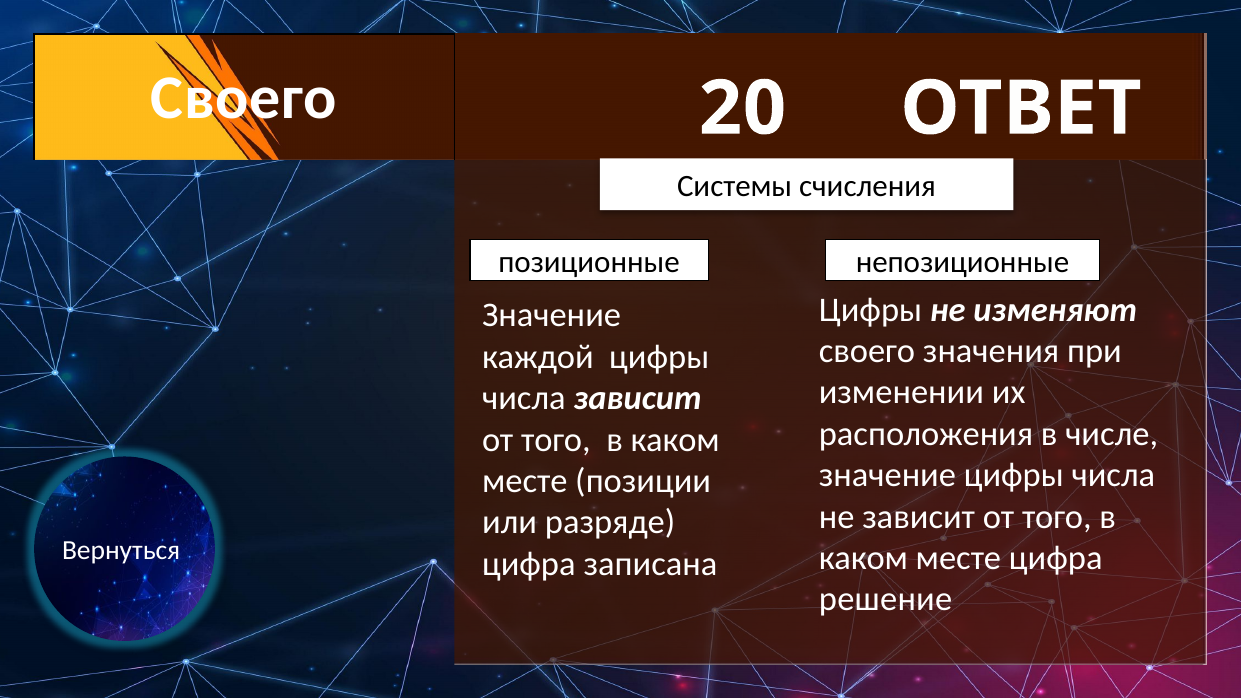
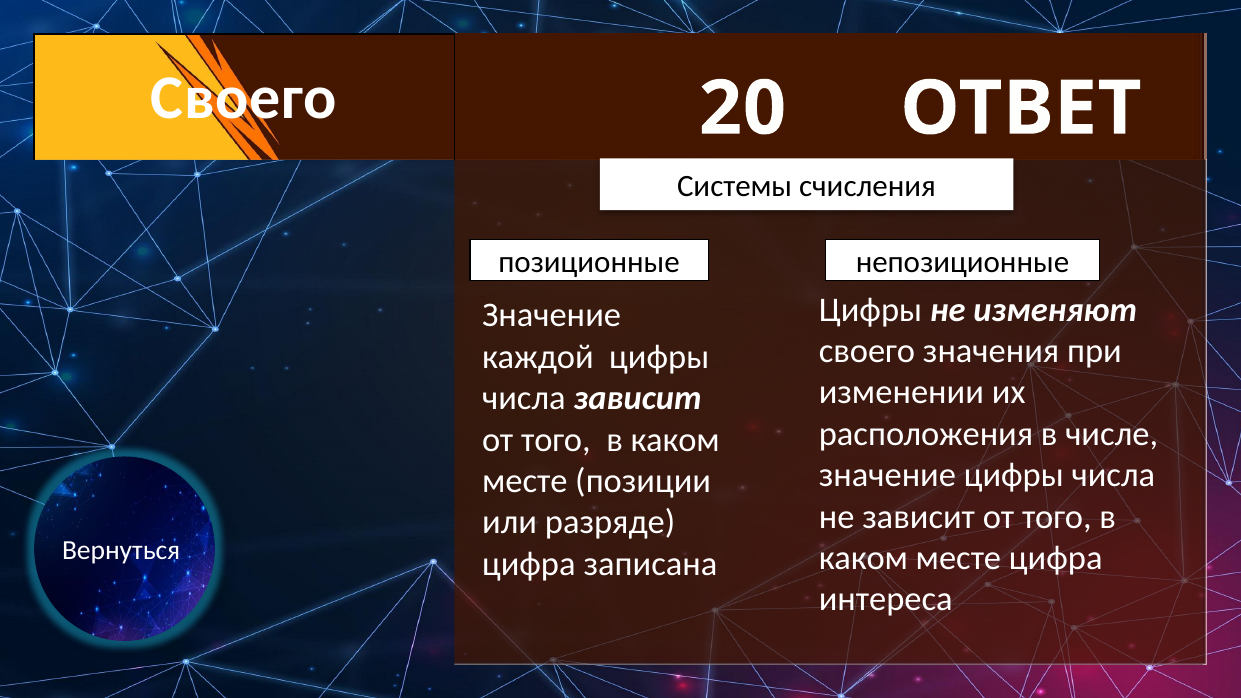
решение: решение -> интереса
